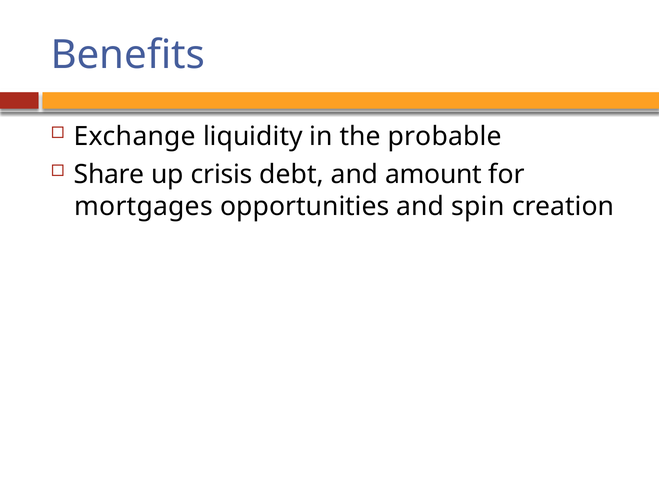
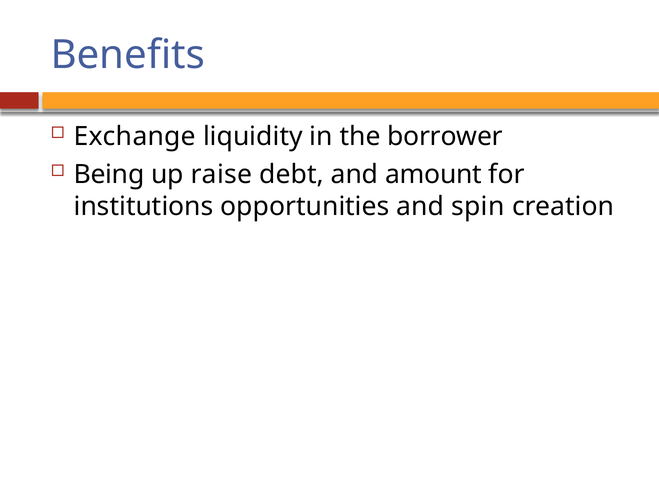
probable: probable -> borrower
Share: Share -> Being
crisis: crisis -> raise
mortgages: mortgages -> institutions
